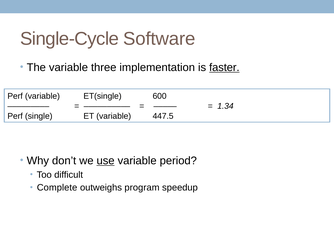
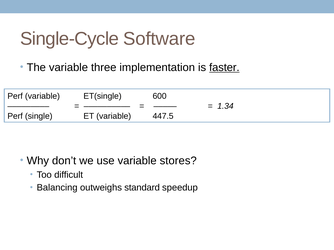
use underline: present -> none
period: period -> stores
Complete: Complete -> Balancing
program: program -> standard
